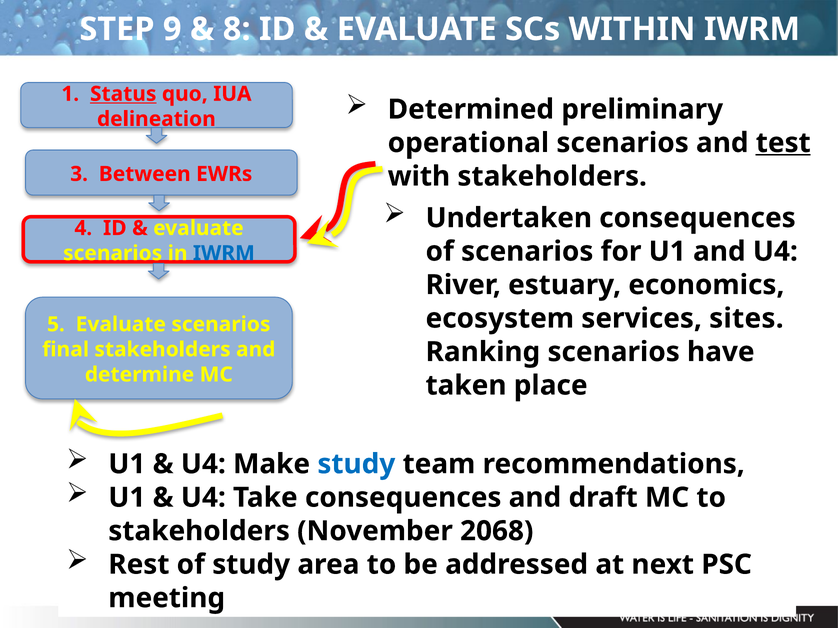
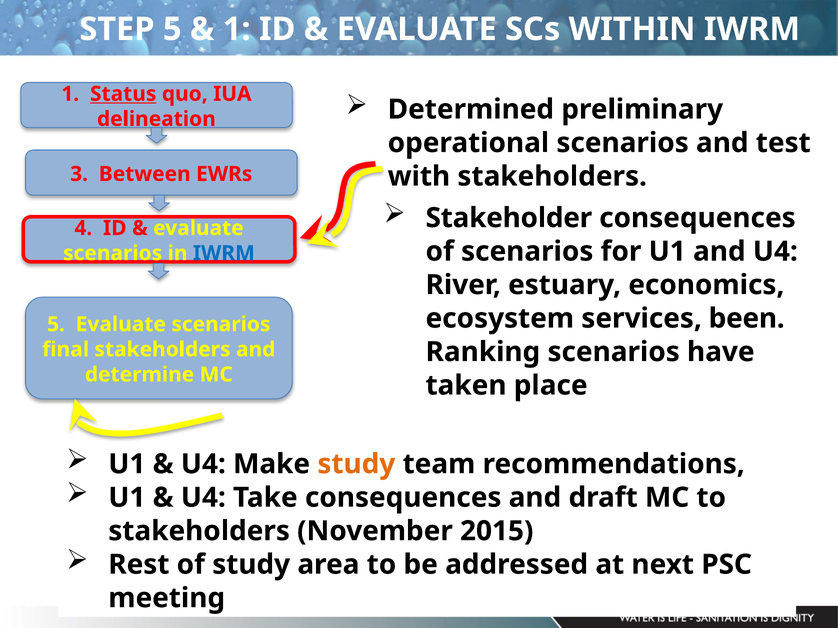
STEP 9: 9 -> 5
8 at (237, 29): 8 -> 1
test underline: present -> none
Undertaken: Undertaken -> Stakeholder
sites: sites -> been
study at (356, 464) colour: blue -> orange
2068: 2068 -> 2015
